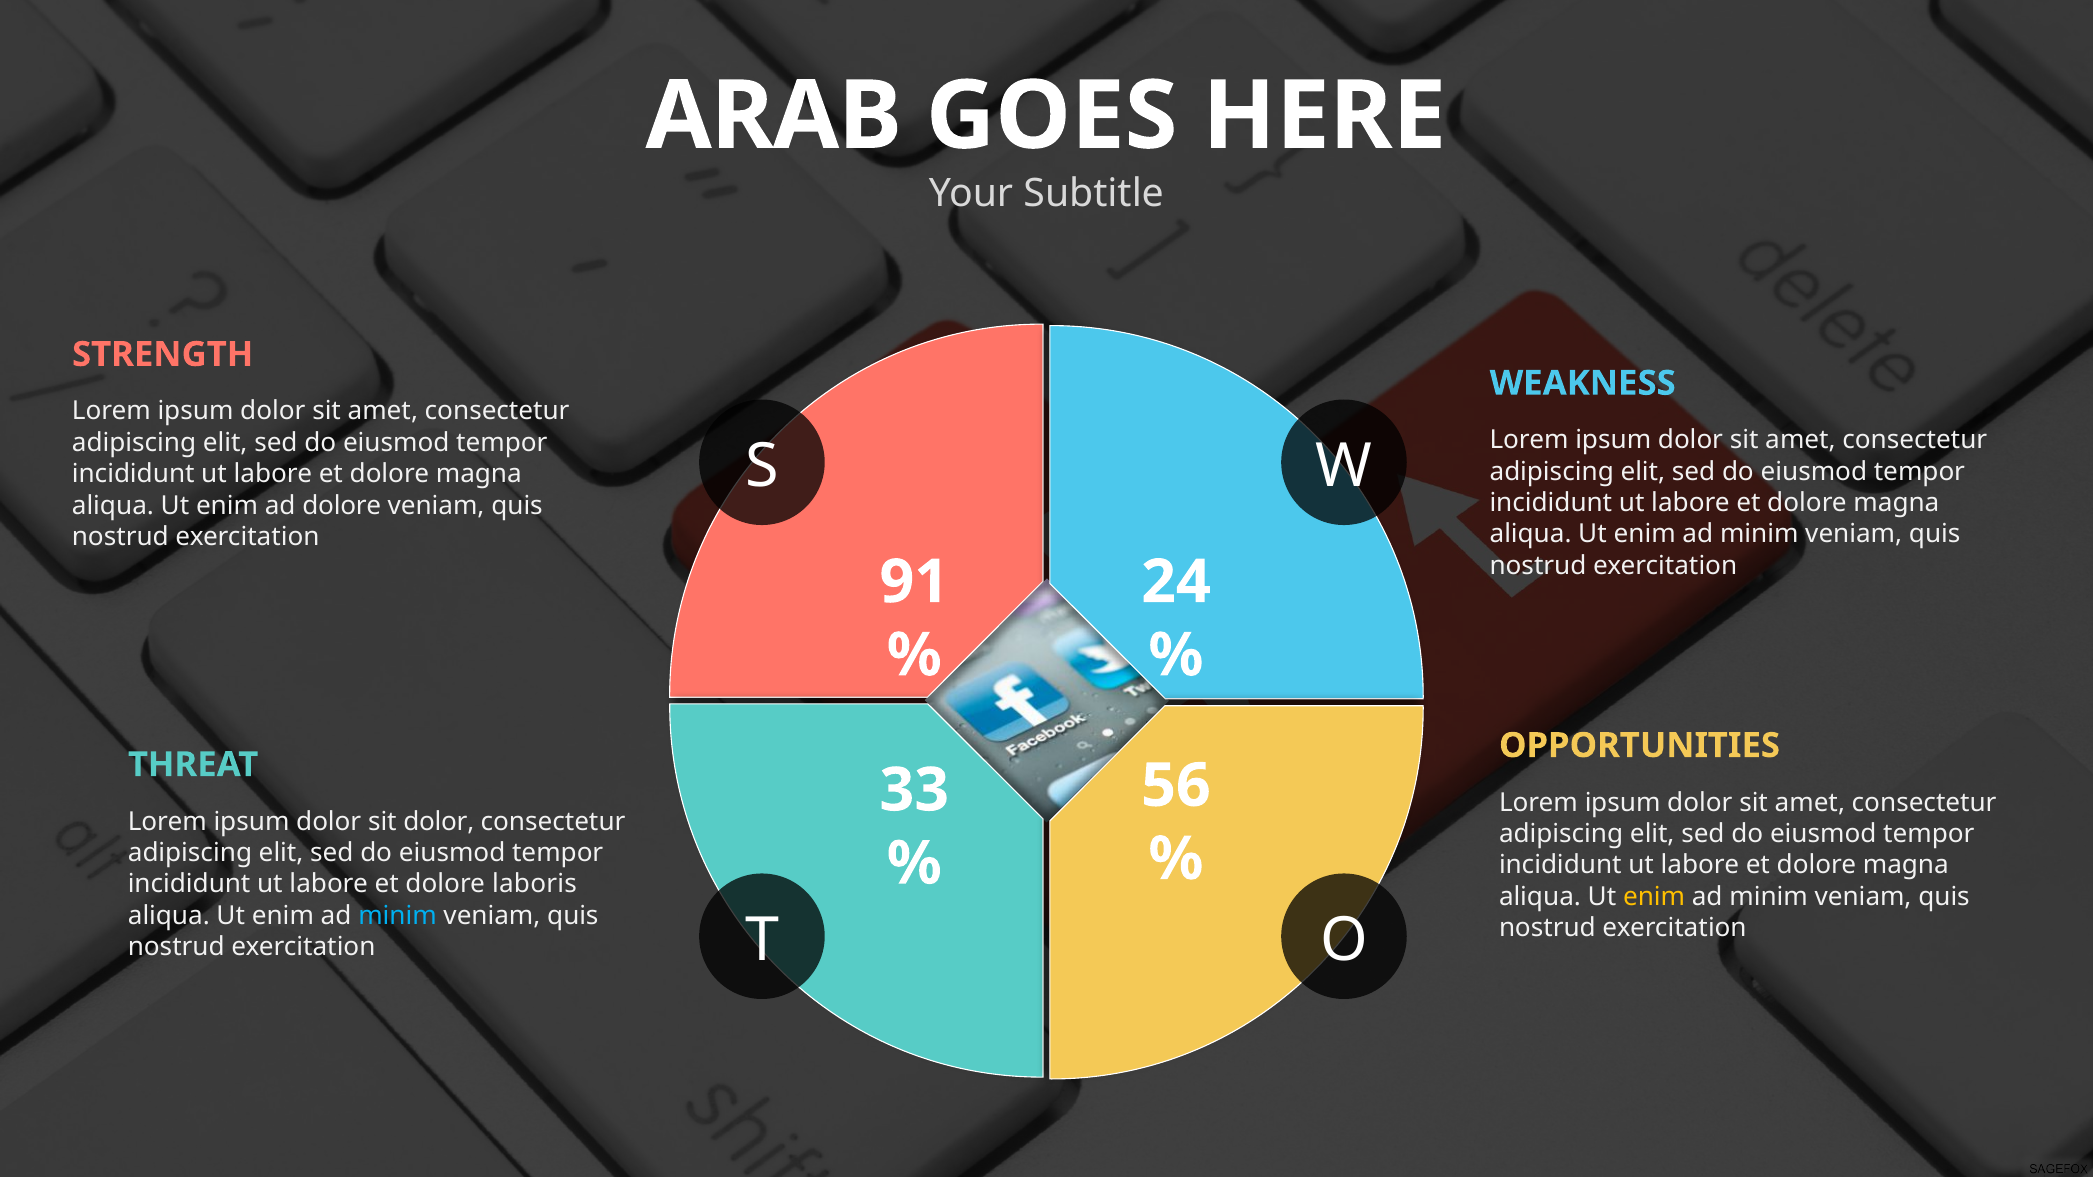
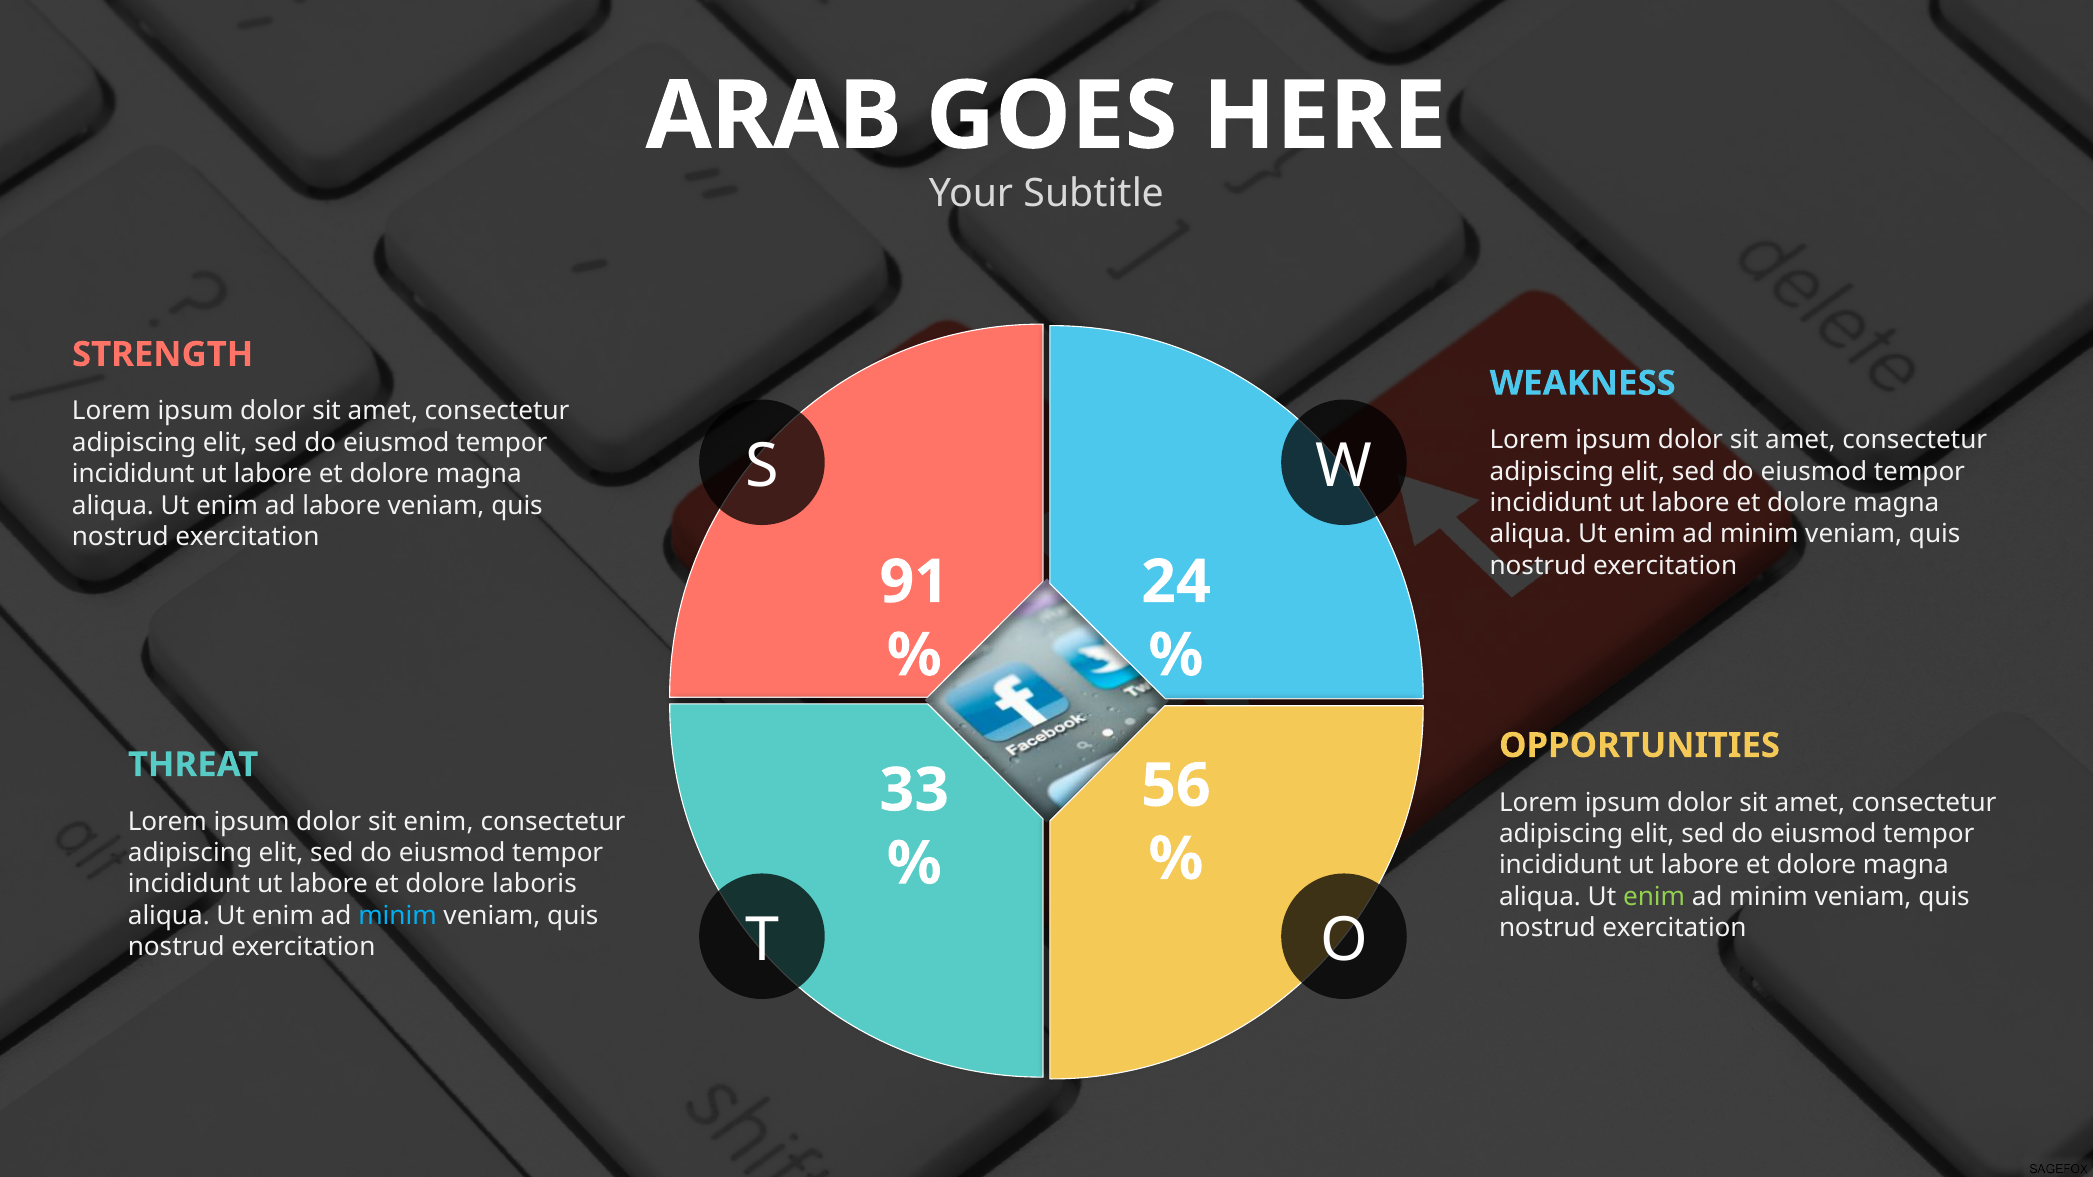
ad dolore: dolore -> labore
sit dolor: dolor -> enim
enim at (1654, 897) colour: yellow -> light green
